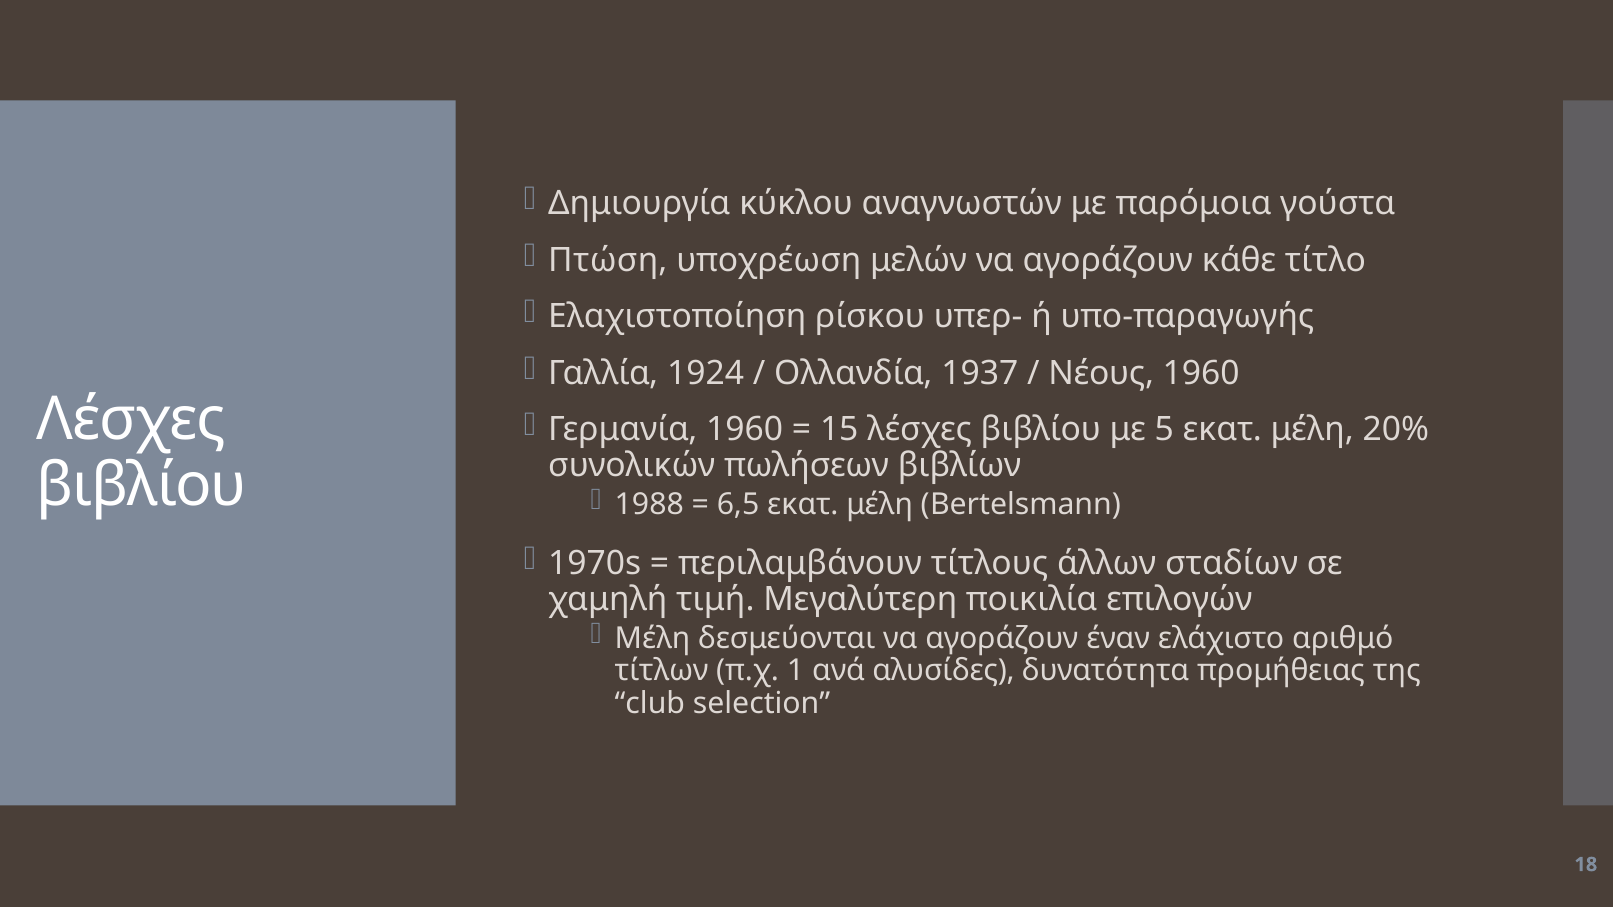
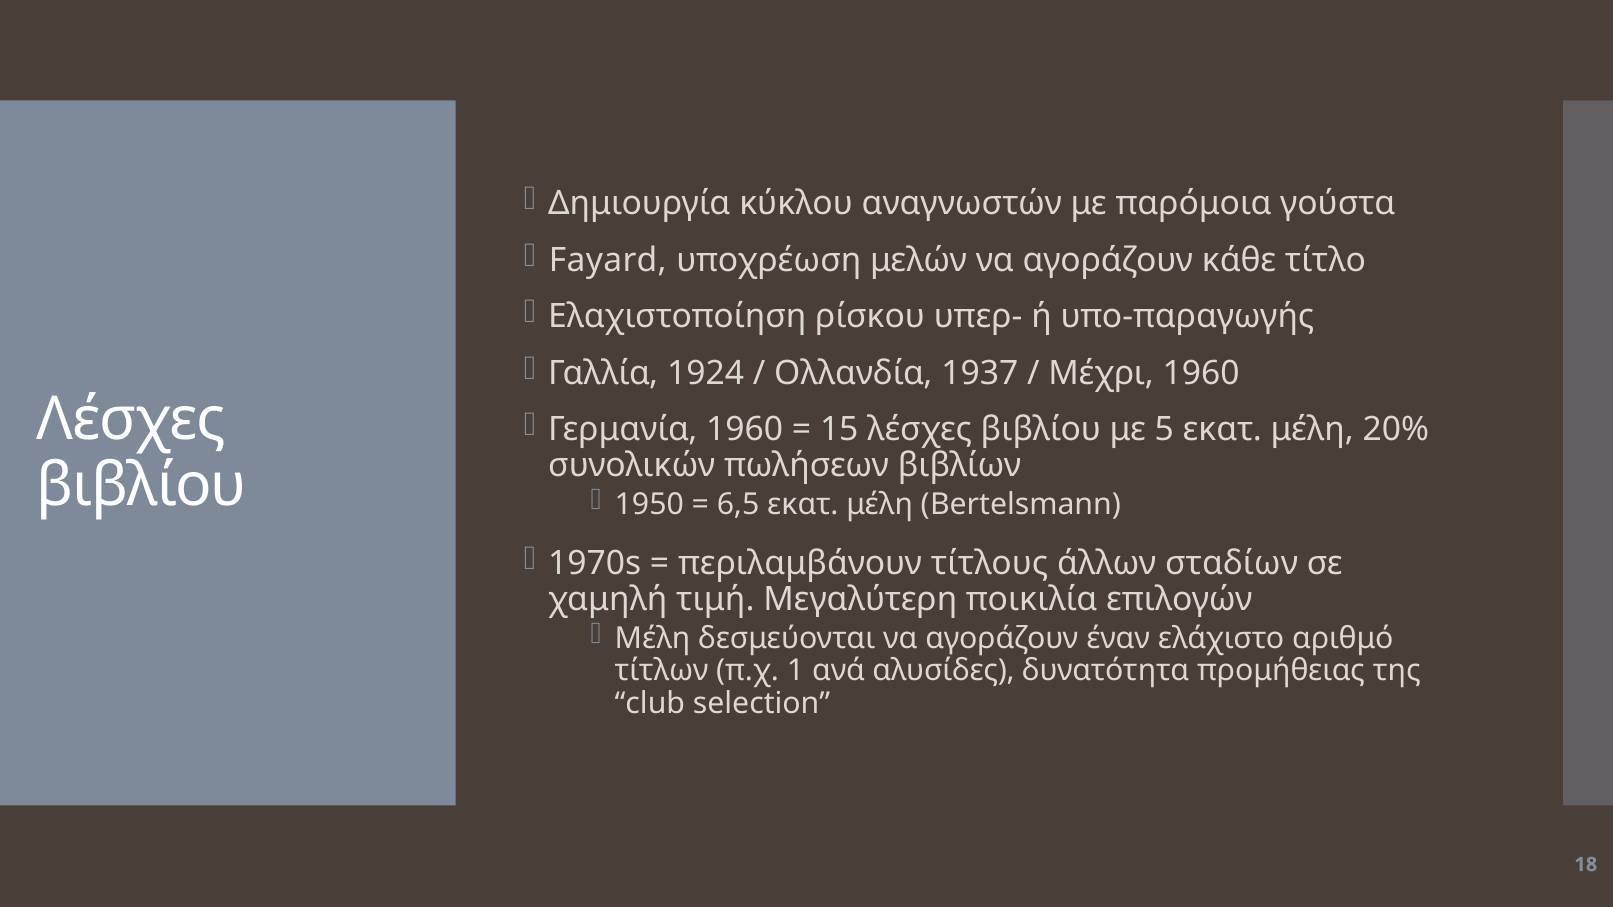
Πτώση: Πτώση -> Fayard
Νέους: Νέους -> Μέχρι
1988: 1988 -> 1950
